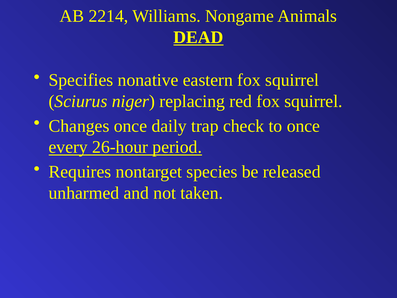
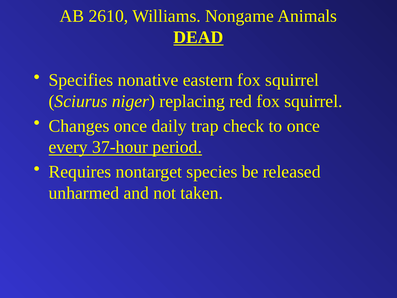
2214: 2214 -> 2610
26-hour: 26-hour -> 37-hour
